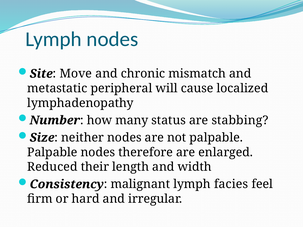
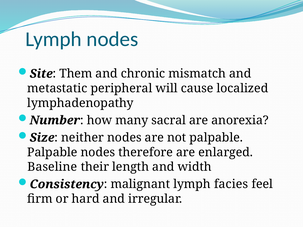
Move: Move -> Them
status: status -> sacral
stabbing: stabbing -> anorexia
Reduced: Reduced -> Baseline
